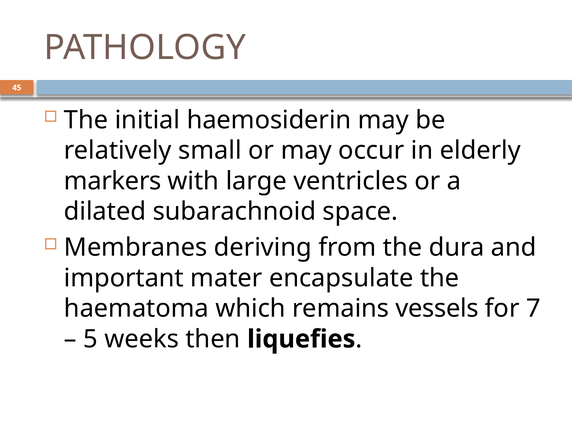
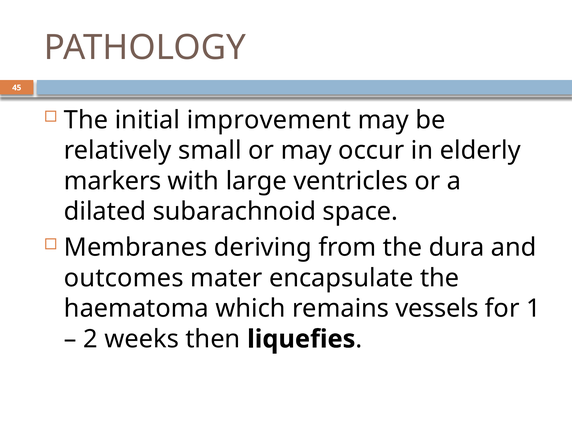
haemosiderin: haemosiderin -> improvement
important: important -> outcomes
7: 7 -> 1
5: 5 -> 2
